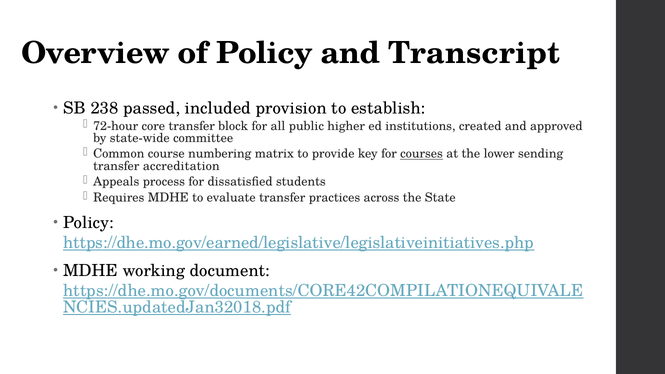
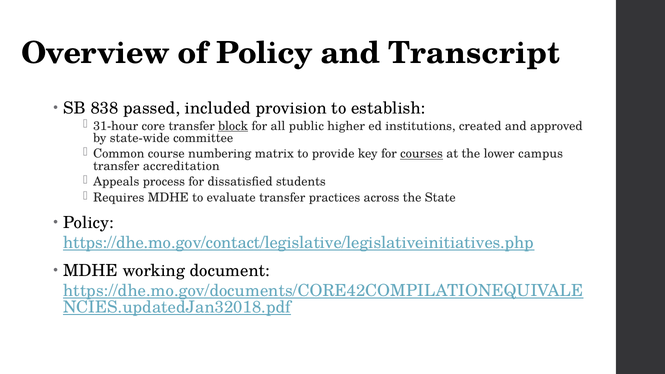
238: 238 -> 838
72-hour: 72-hour -> 31-hour
block underline: none -> present
sending: sending -> campus
https://dhe.mo.gov/earned/legislative/legislativeinitiatives.php: https://dhe.mo.gov/earned/legislative/legislativeinitiatives.php -> https://dhe.mo.gov/contact/legislative/legislativeinitiatives.php
